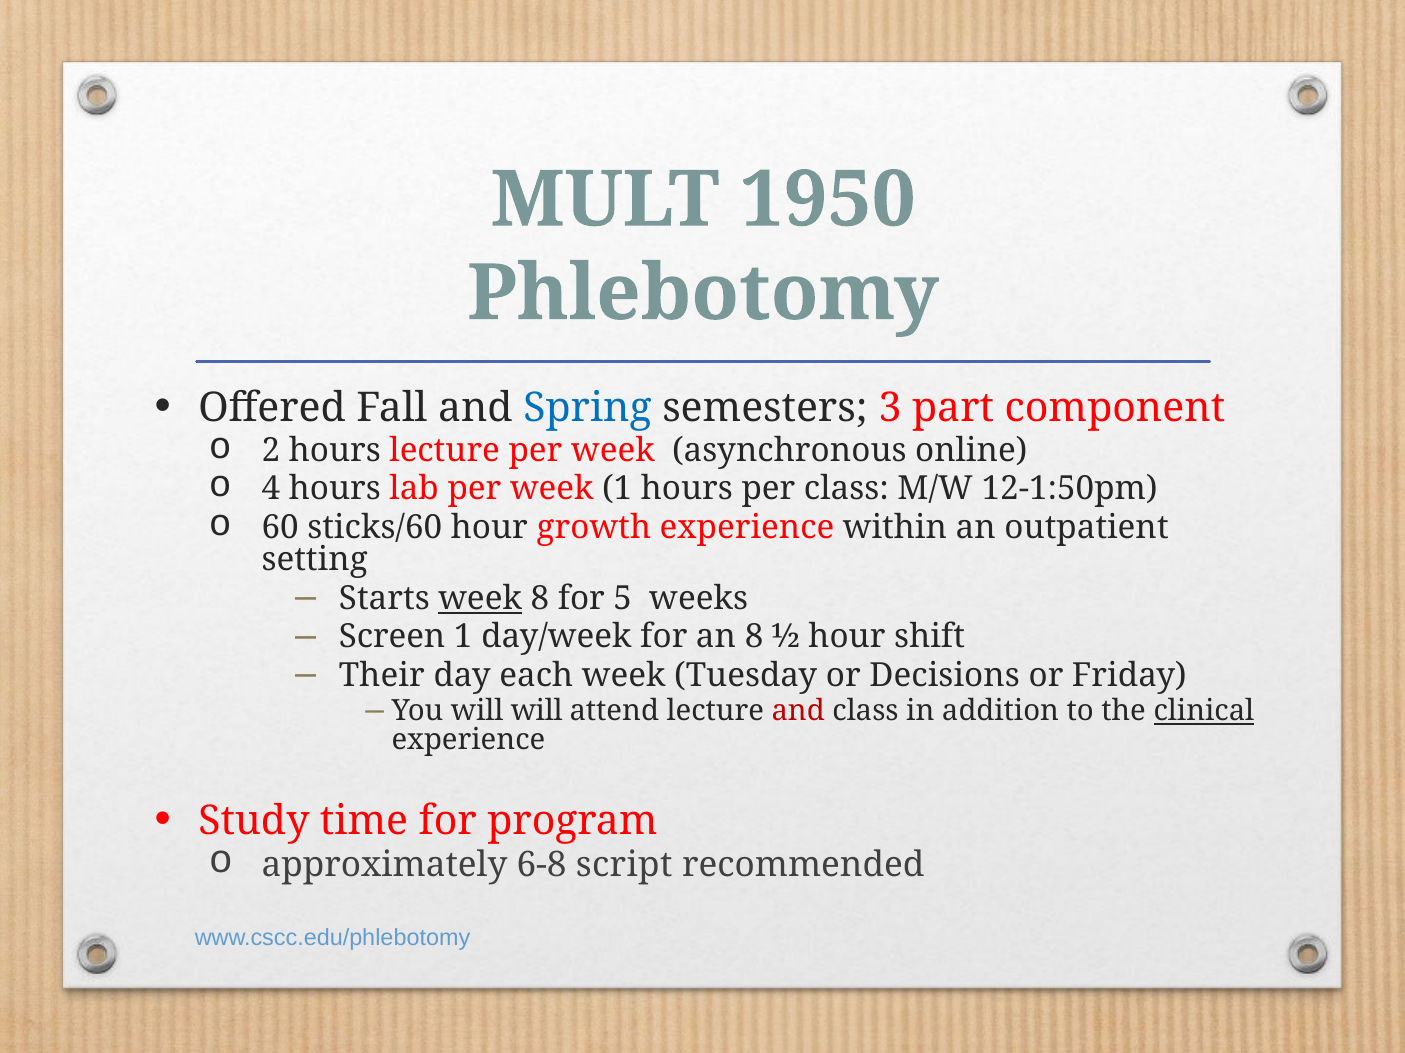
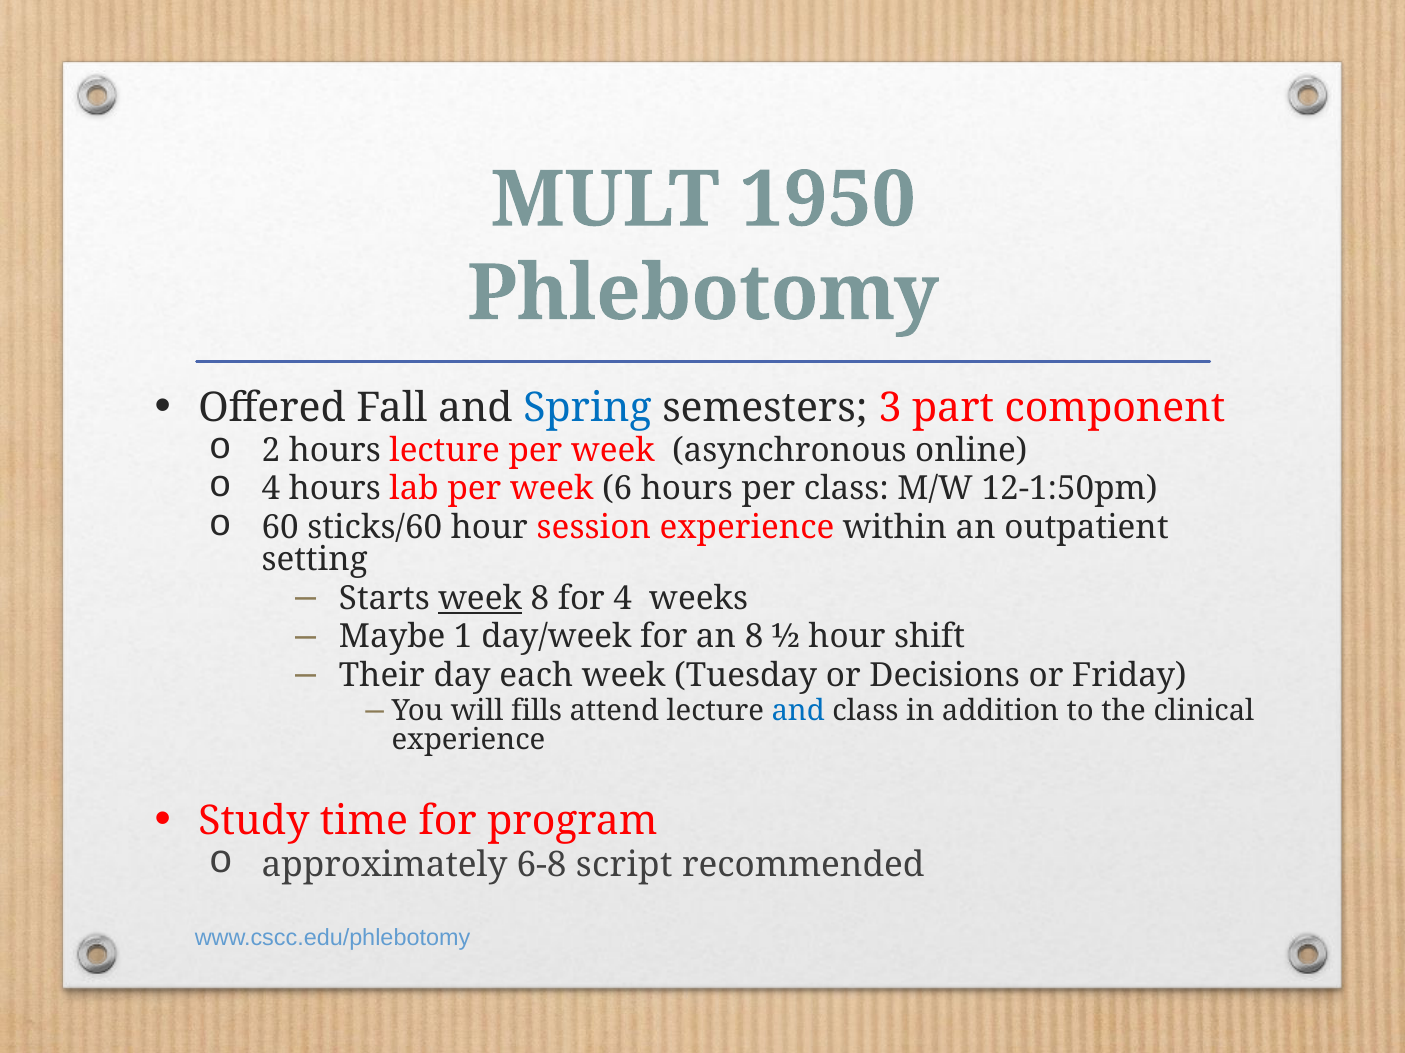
week 1: 1 -> 6
growth: growth -> session
for 5: 5 -> 4
Screen: Screen -> Maybe
will will: will -> fills
and at (798, 712) colour: red -> blue
clinical underline: present -> none
